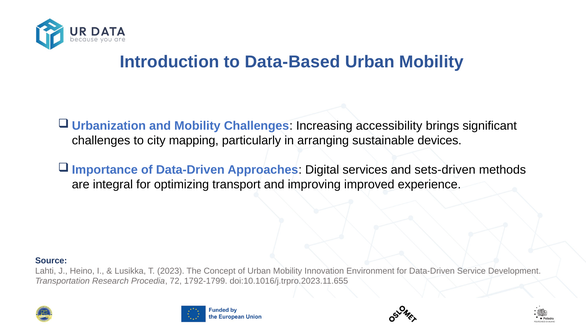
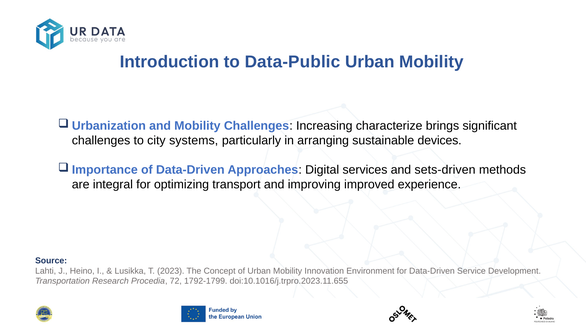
Data-Based: Data-Based -> Data-Public
accessibility: accessibility -> characterize
mapping: mapping -> systems
